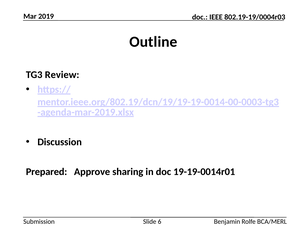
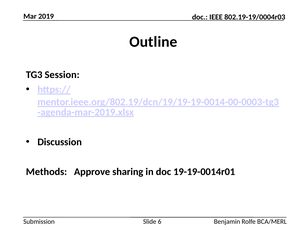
Review: Review -> Session
Prepared: Prepared -> Methods
